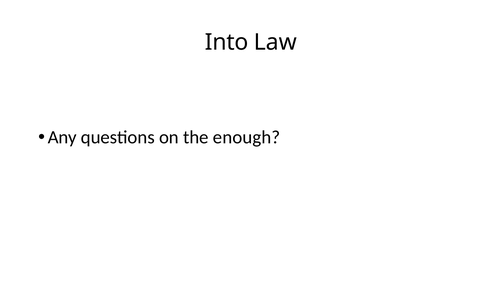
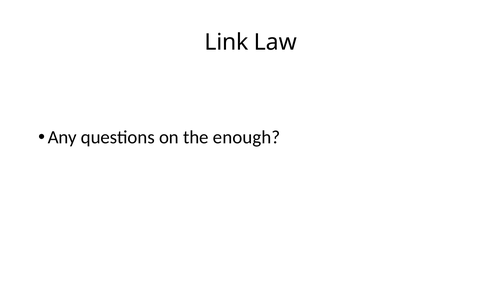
Into: Into -> Link
